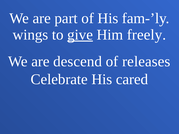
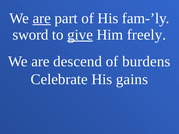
are at (42, 18) underline: none -> present
wings: wings -> sword
releases: releases -> burdens
cared: cared -> gains
